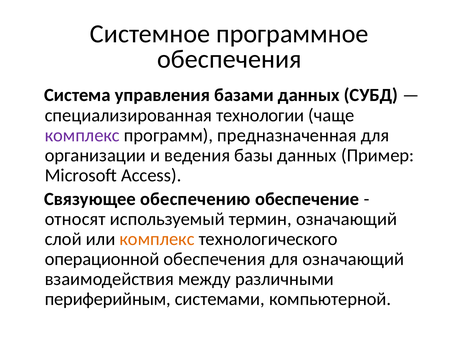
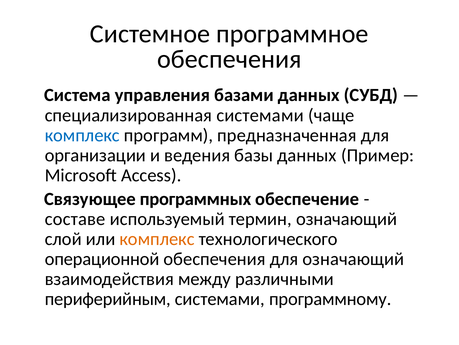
специализированная технологии: технологии -> системами
комплекс at (82, 135) colour: purple -> blue
обеспечению: обеспечению -> программных
относят: относят -> составе
компьютерной: компьютерной -> программному
